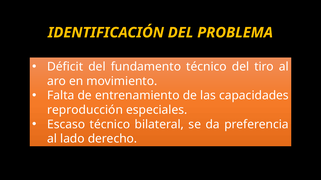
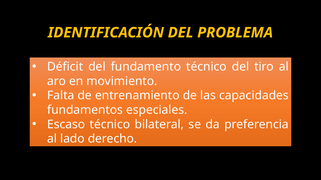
reproducción: reproducción -> fundamentos
